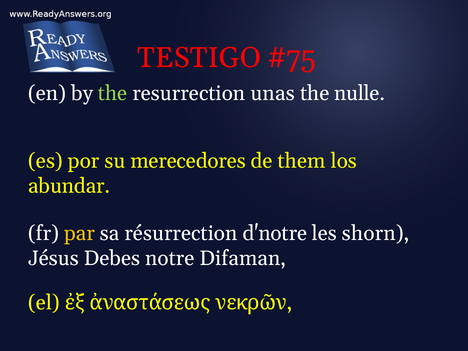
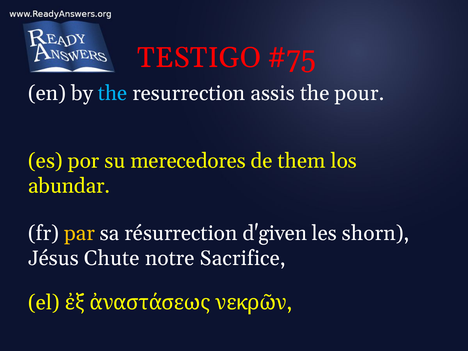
the at (113, 93) colour: light green -> light blue
unas: unas -> assis
nulle: nulle -> pour
d'notre: d'notre -> d'given
Debes: Debes -> Chute
Difaman: Difaman -> Sacrifice
